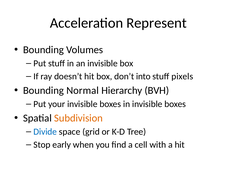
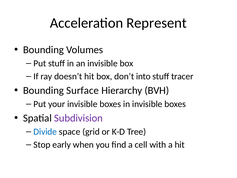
pixels: pixels -> tracer
Normal: Normal -> Surface
Subdivision colour: orange -> purple
